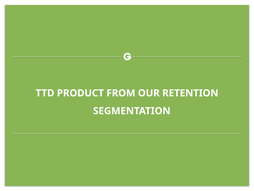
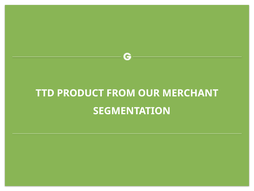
RETENTION: RETENTION -> MERCHANT
